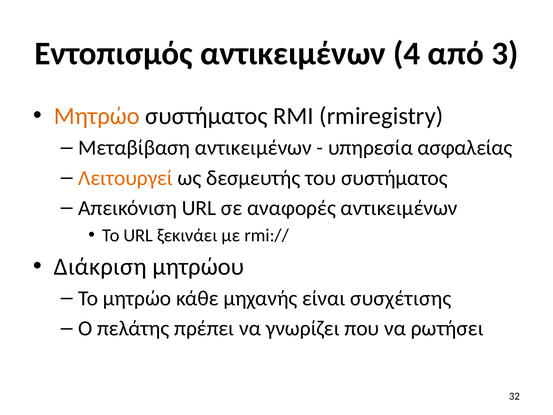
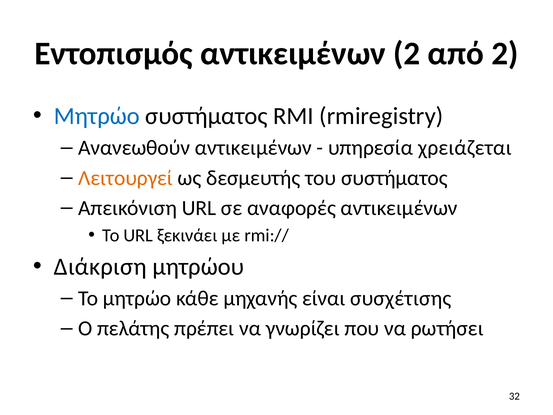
αντικειμένων 4: 4 -> 2
από 3: 3 -> 2
Μητρώο at (97, 116) colour: orange -> blue
Μεταβίβαση: Μεταβίβαση -> Ανανεωθούν
ασφαλείας: ασφαλείας -> χρειάζεται
